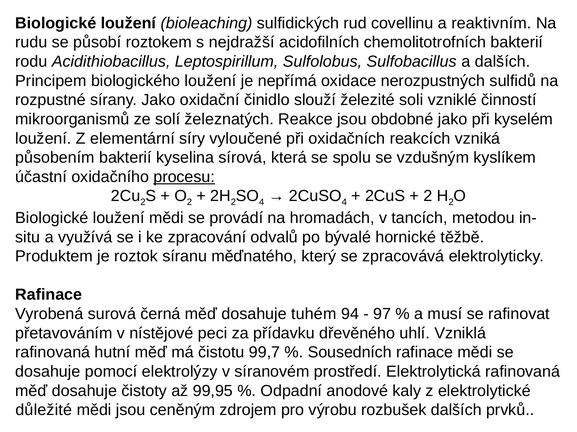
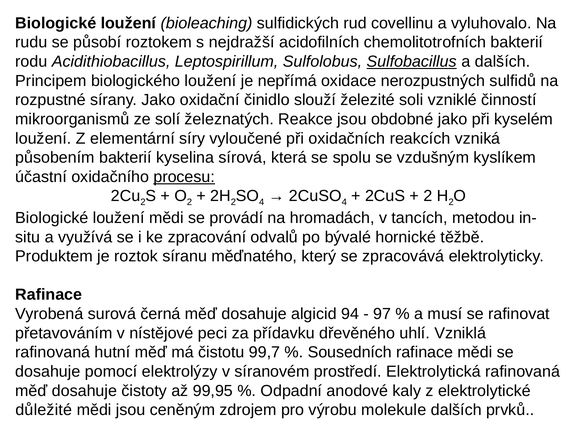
reaktivním: reaktivním -> vyluhovalo
Sulfobacillus underline: none -> present
tuhém: tuhém -> algicid
rozbušek: rozbušek -> molekule
